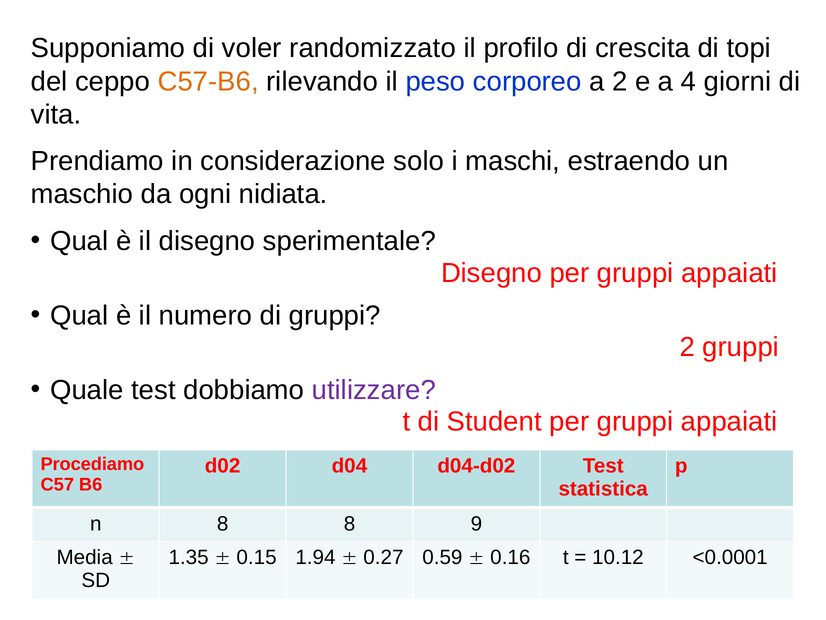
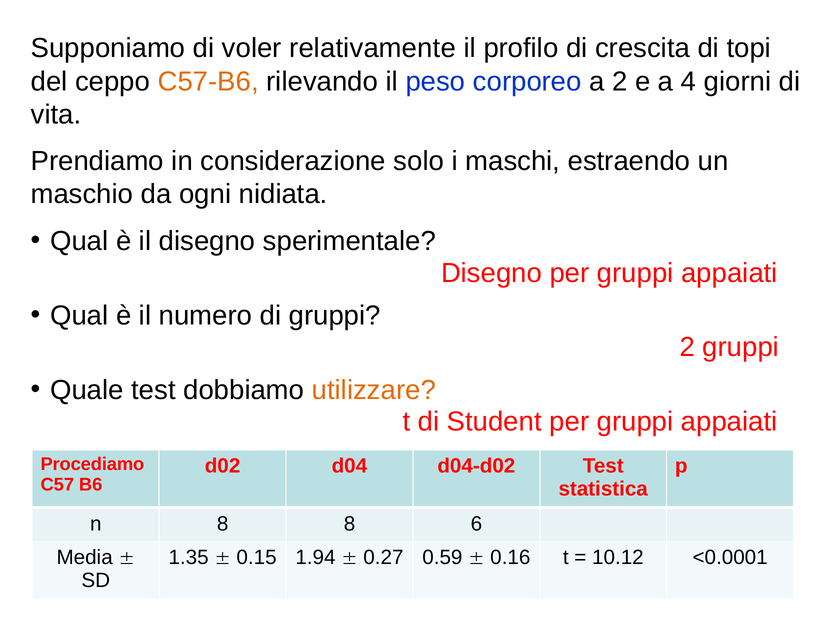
randomizzato: randomizzato -> relativamente
utilizzare colour: purple -> orange
9: 9 -> 6
